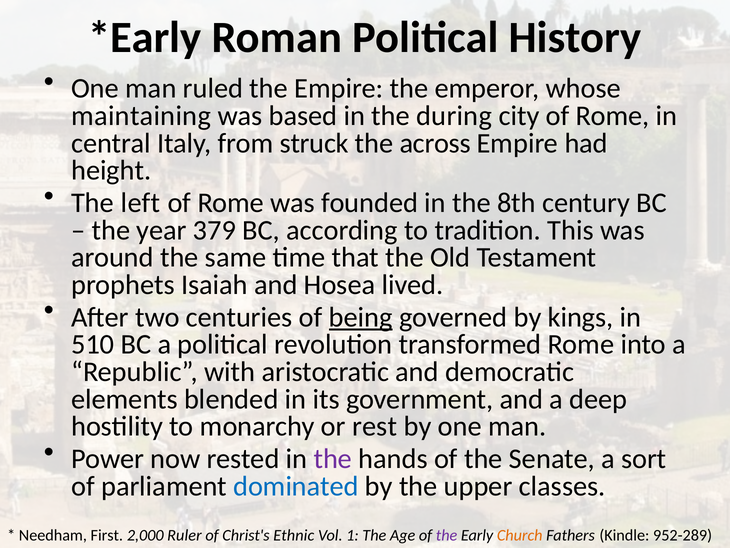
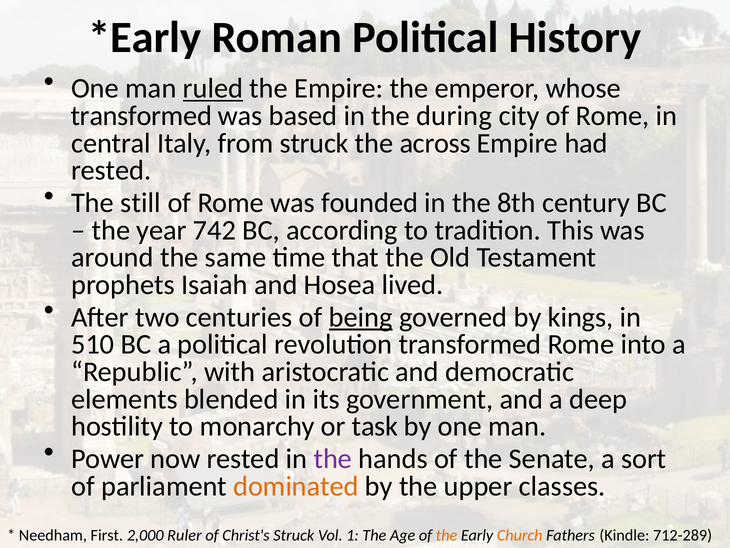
ruled underline: none -> present
maintaining at (141, 116): maintaining -> transformed
height at (111, 170): height -> rested
left: left -> still
379: 379 -> 742
rest: rest -> task
dominated colour: blue -> orange
Christ's Ethnic: Ethnic -> Struck
the at (447, 535) colour: purple -> orange
952-289: 952-289 -> 712-289
